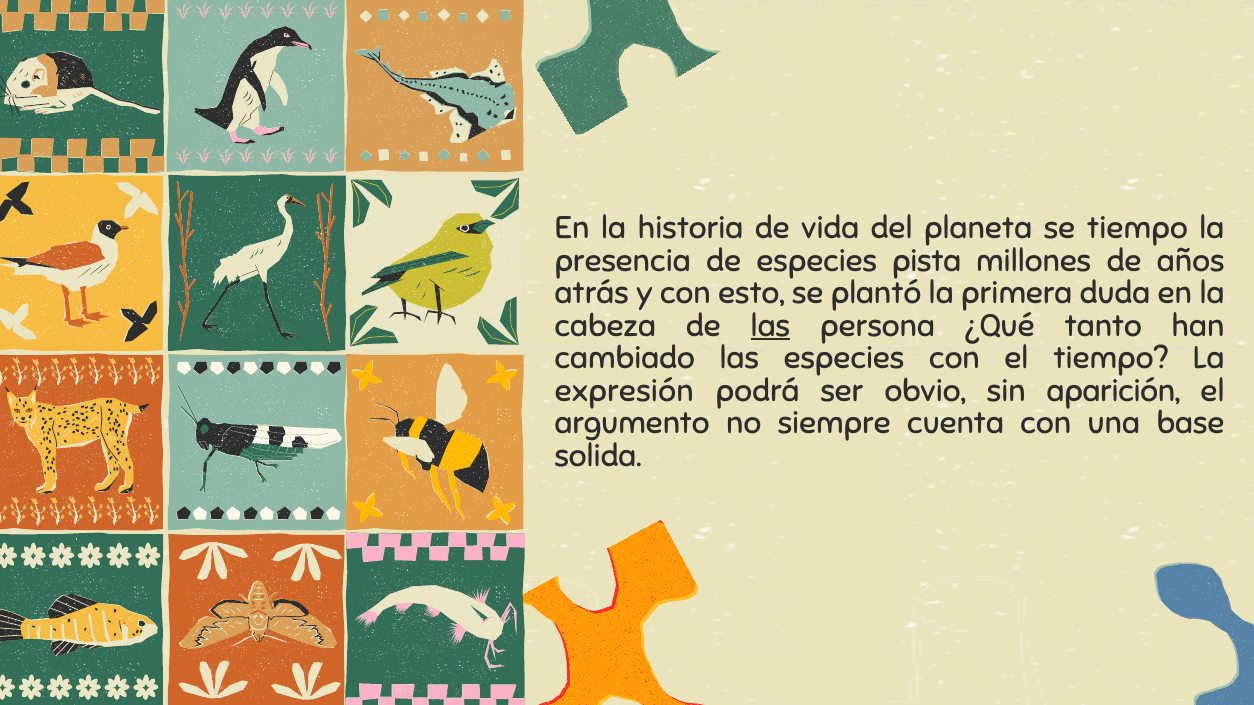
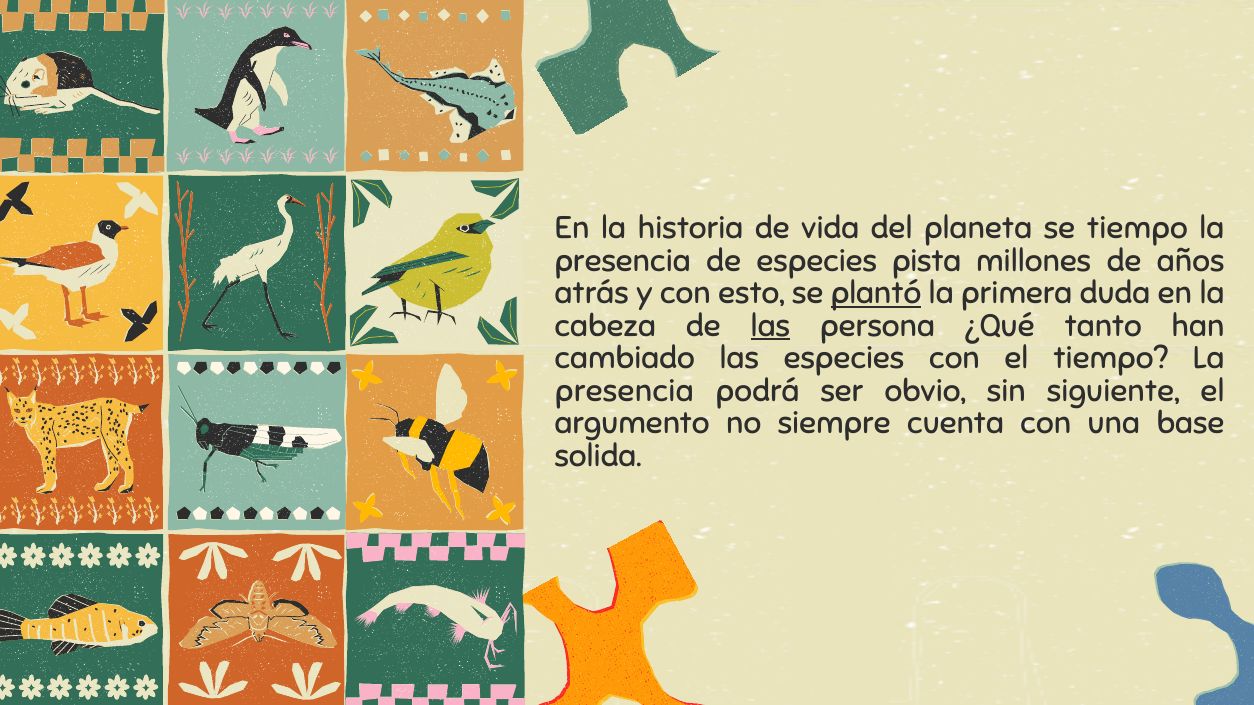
plantó underline: none -> present
expresión at (624, 391): expresión -> presencia
aparición: aparición -> siguiente
